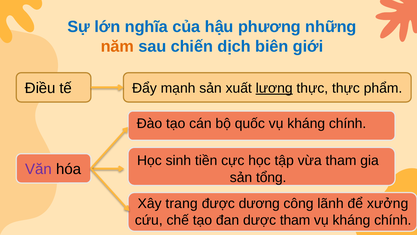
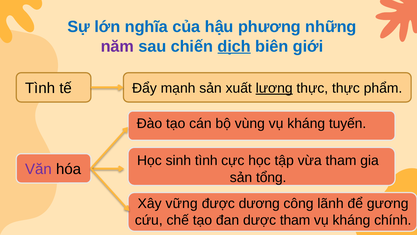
năm colour: orange -> purple
dịch underline: none -> present
Điều at (40, 88): Điều -> Tình
quốc: quốc -> vùng
chính at (348, 123): chính -> tuyến
sinh tiền: tiền -> tình
trang: trang -> vững
xưởng: xưởng -> gương
